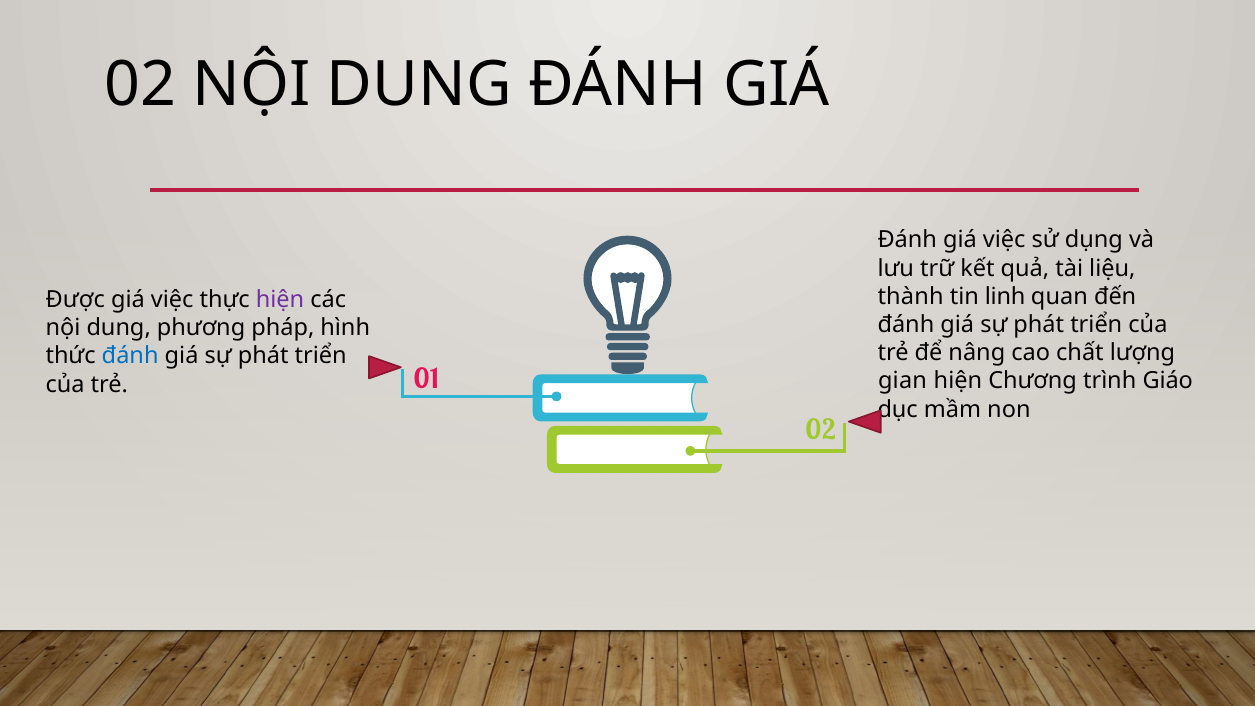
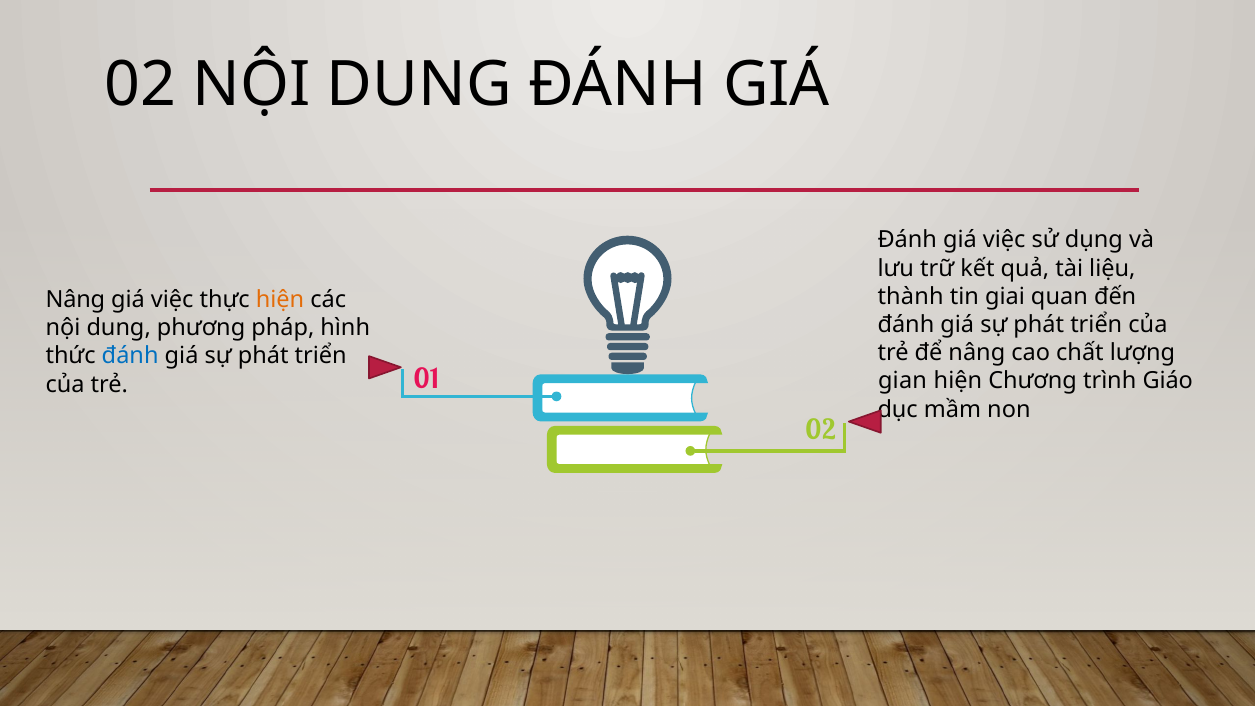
linh: linh -> giai
Được at (75, 300): Được -> Nâng
hiện at (280, 300) colour: purple -> orange
